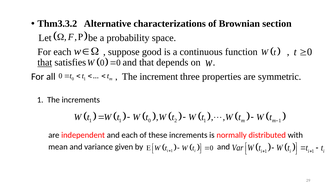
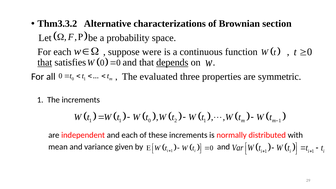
good: good -> were
depends underline: none -> present
increment: increment -> evaluated
